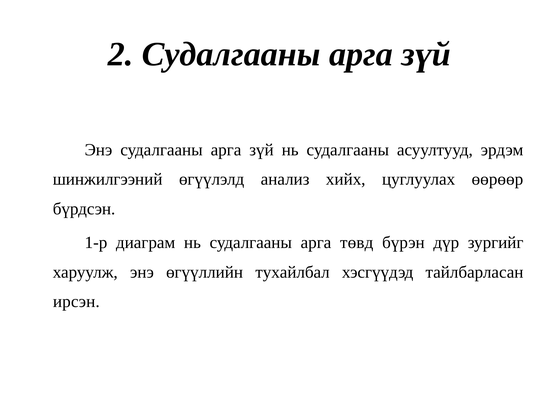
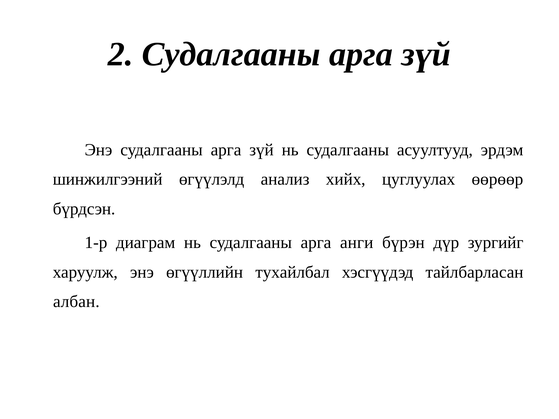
төвд: төвд -> анги
ирсэн: ирсэн -> албан
